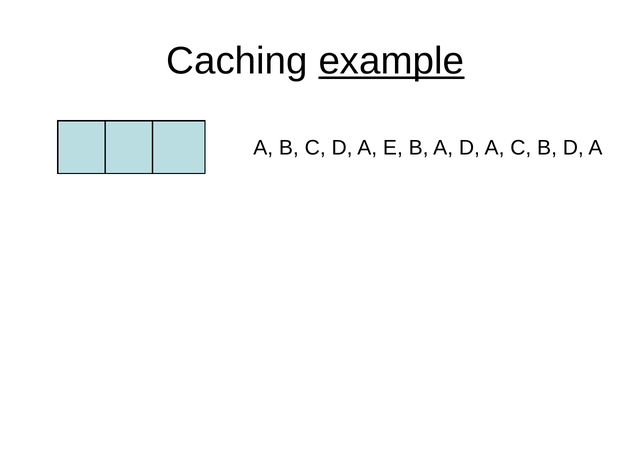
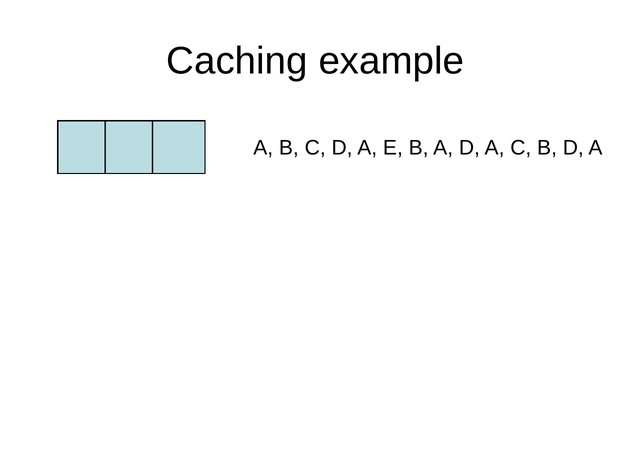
example underline: present -> none
